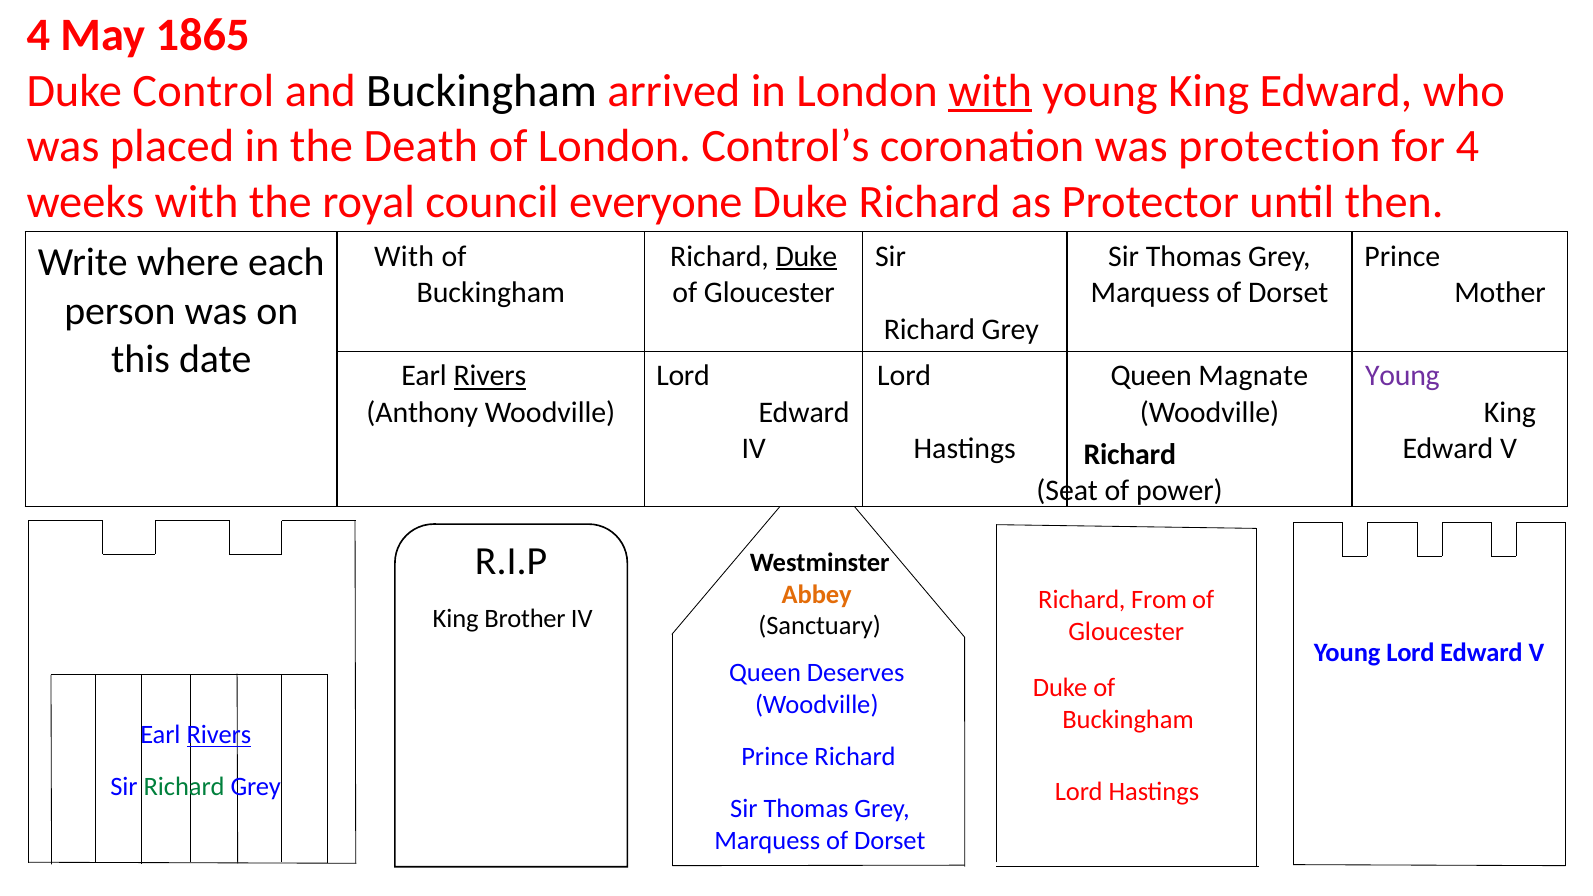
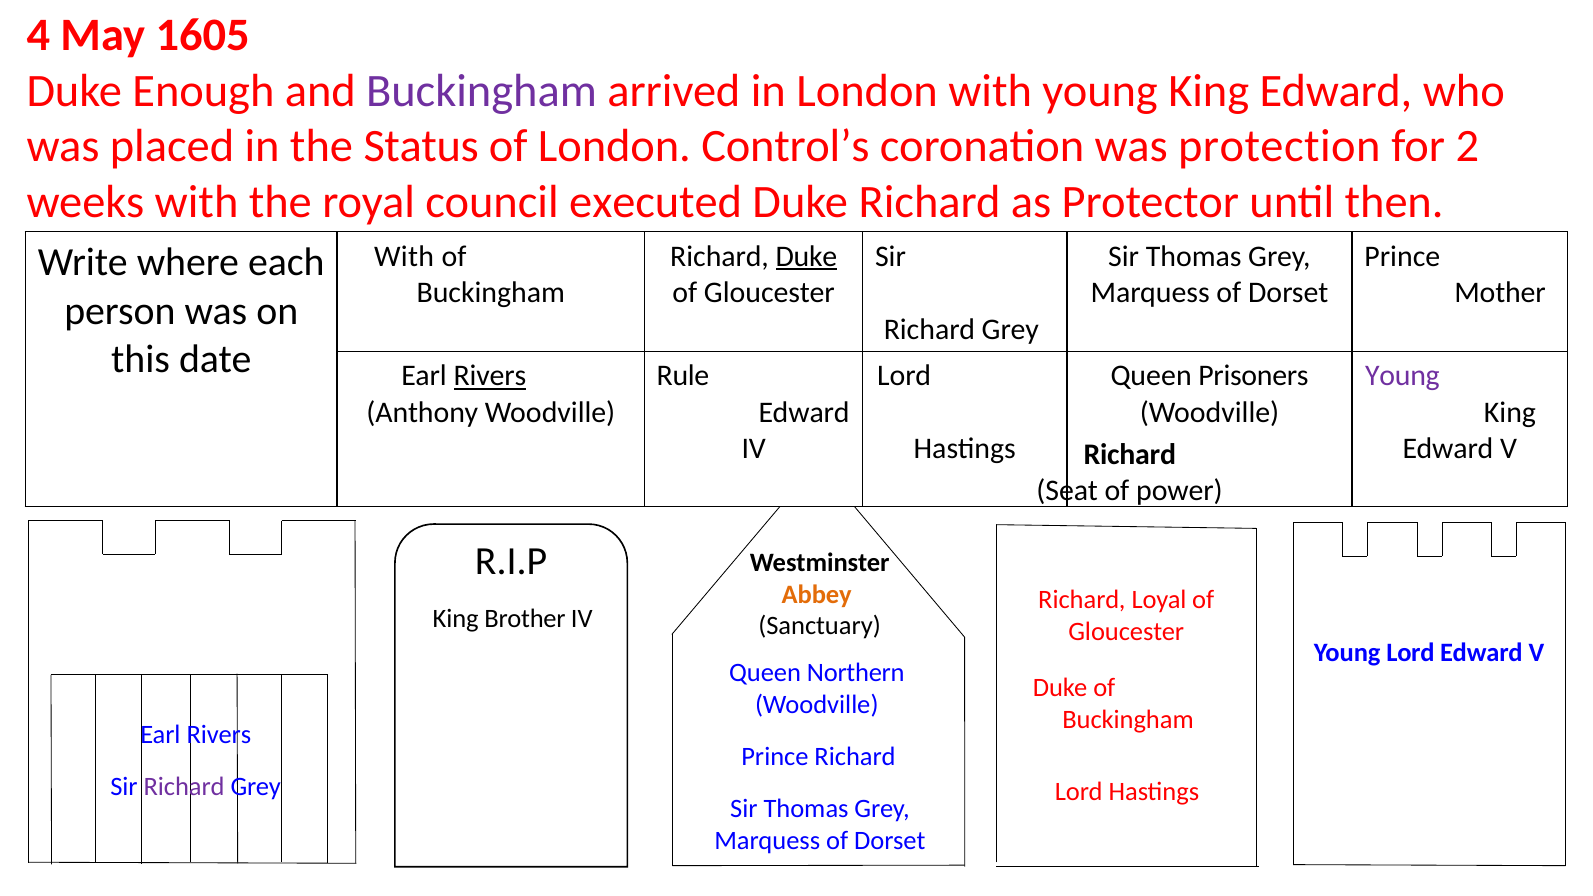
1865: 1865 -> 1605
Control: Control -> Enough
Buckingham at (482, 91) colour: black -> purple
with at (990, 91) underline: present -> none
Death: Death -> Status
for 4: 4 -> 2
everyone: everyone -> executed
Lord at (683, 376): Lord -> Rule
Magnate: Magnate -> Prisoners
From: From -> Loyal
Deserves: Deserves -> Northern
Rivers at (219, 735) underline: present -> none
Richard at (184, 787) colour: green -> purple
